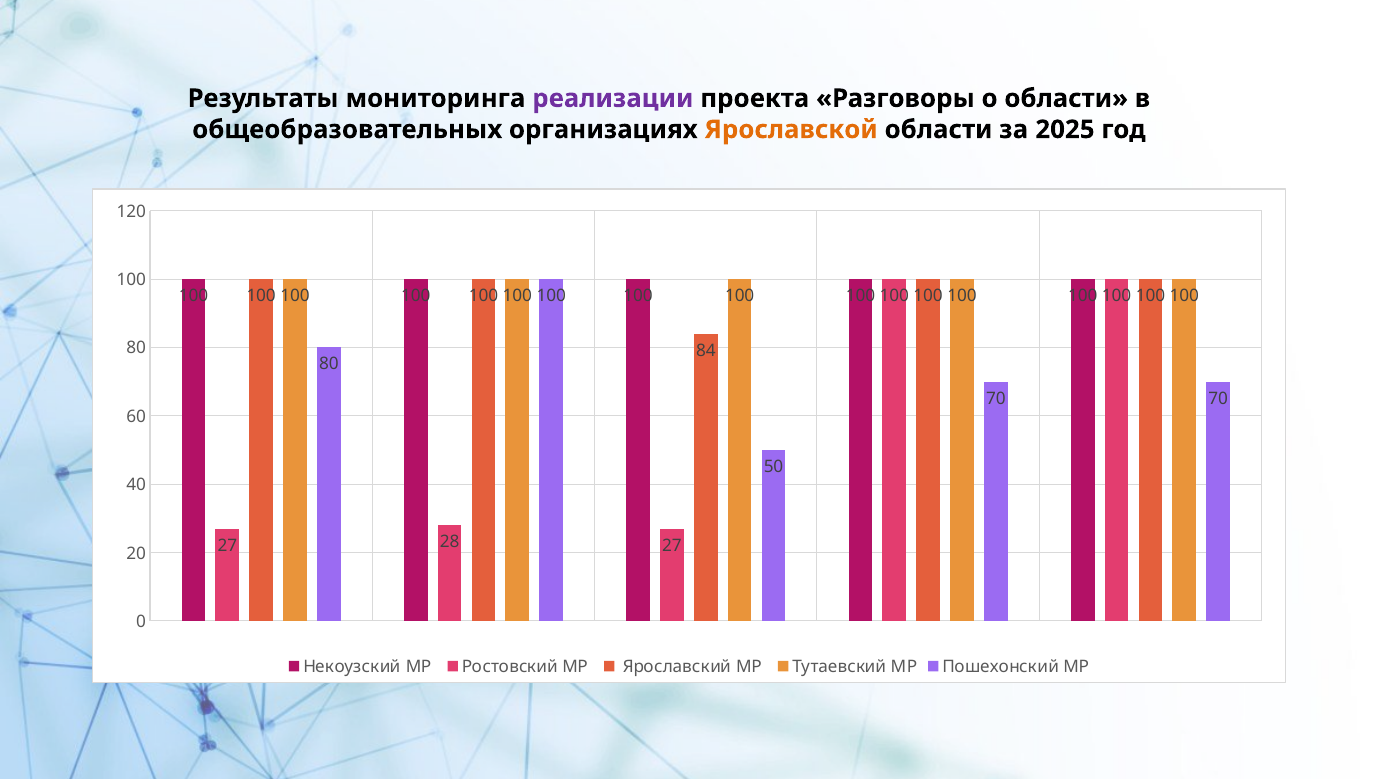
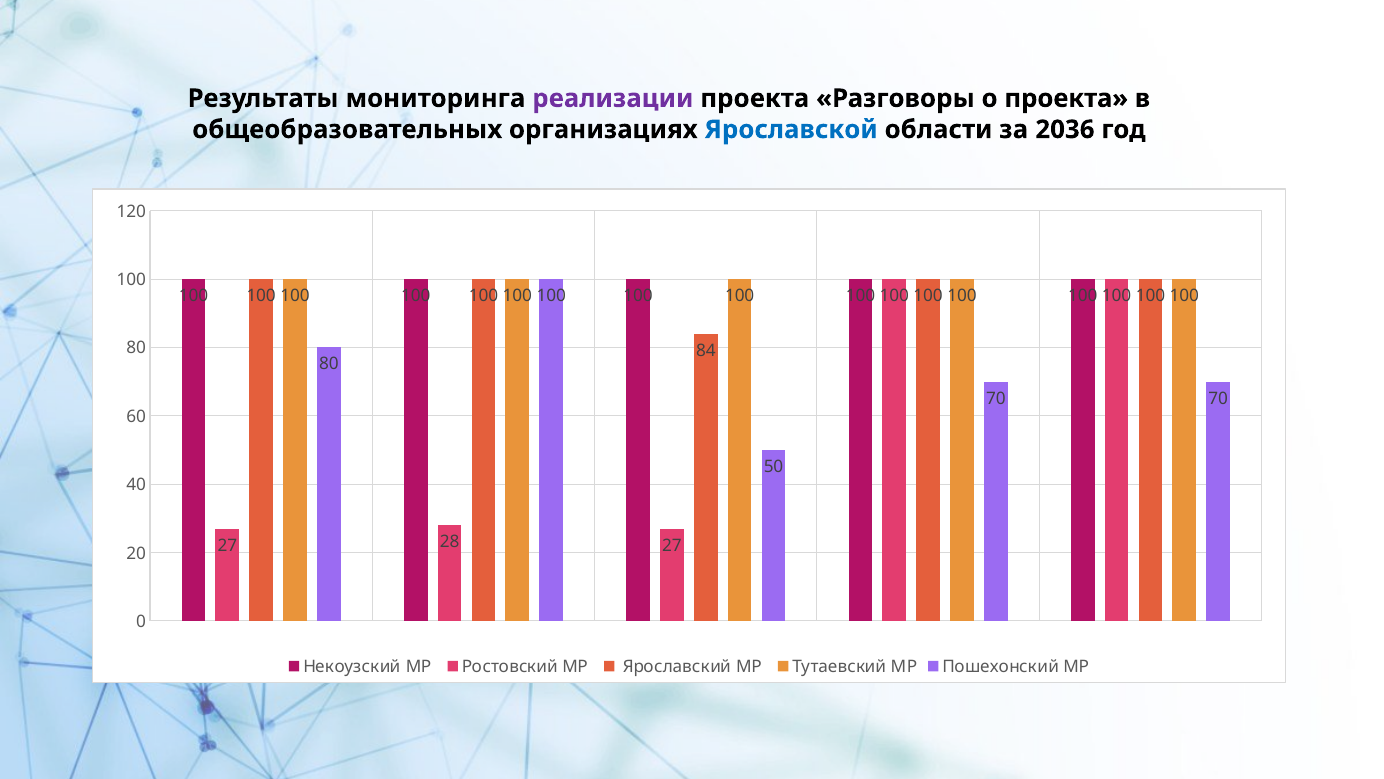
о области: области -> проекта
Ярославской colour: orange -> blue
2025: 2025 -> 2036
